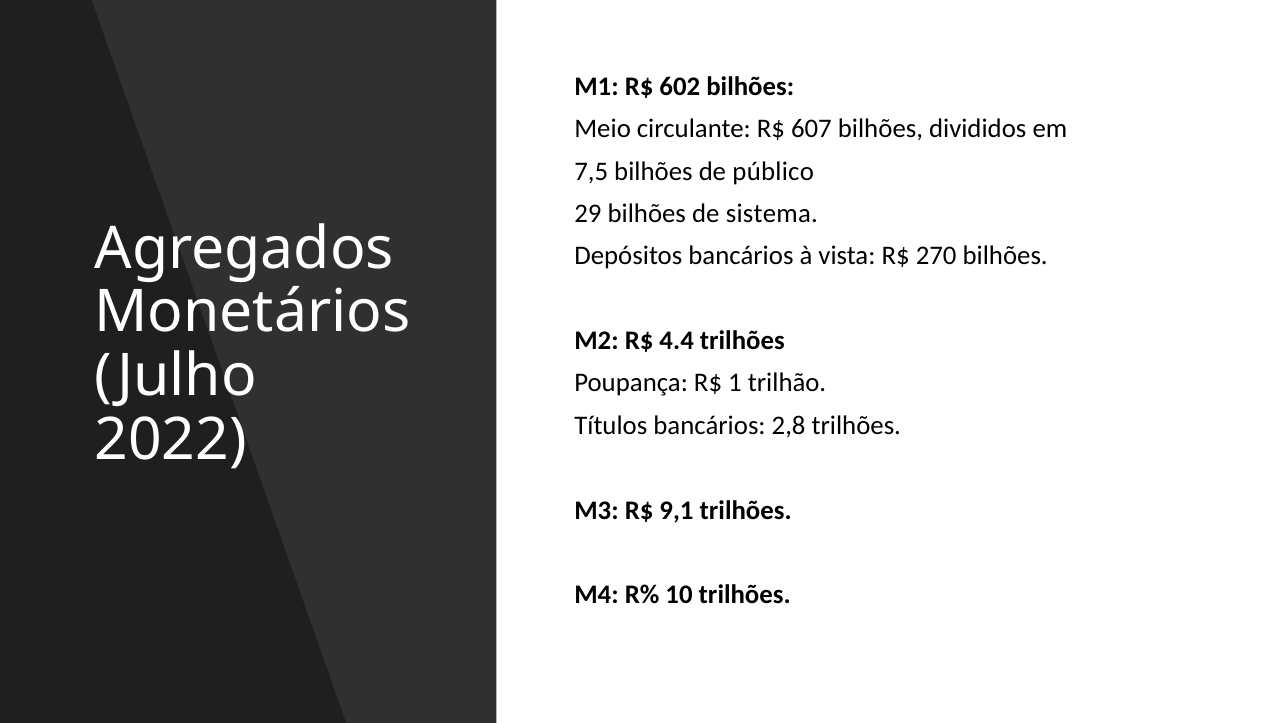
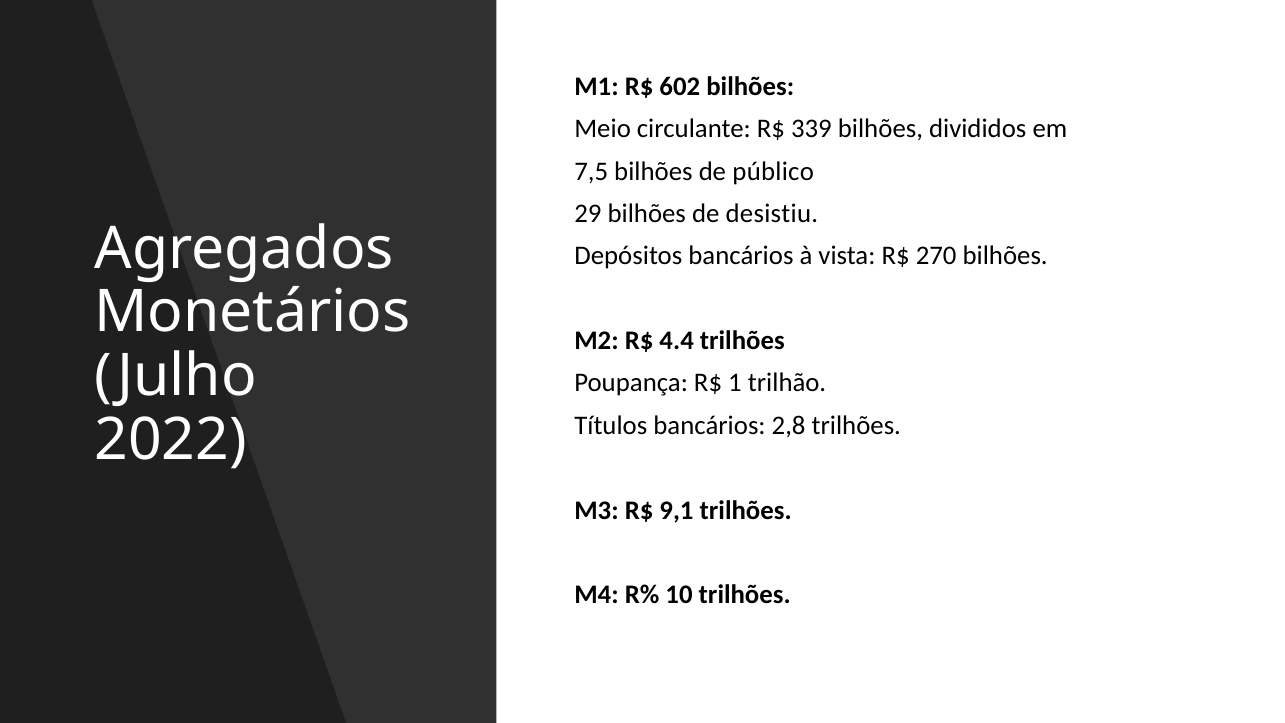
607: 607 -> 339
sistema: sistema -> desistiu
